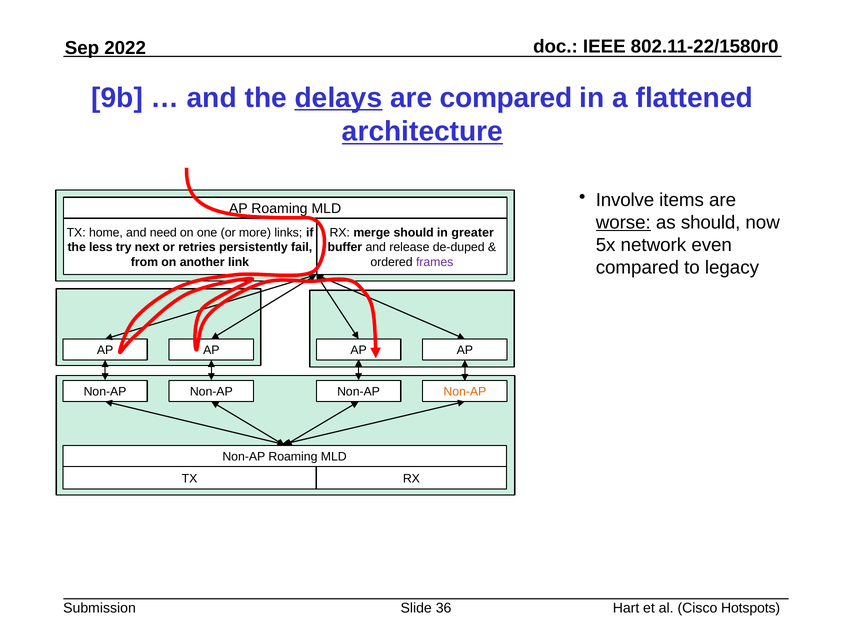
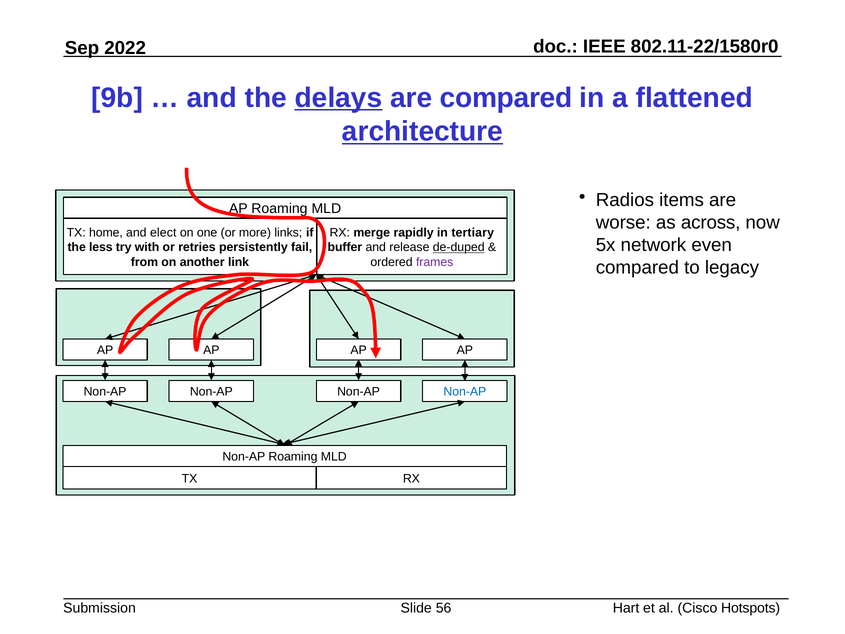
Involve: Involve -> Radios
worse underline: present -> none
as should: should -> across
need: need -> elect
should at (414, 233): should -> rapidly
greater: greater -> tertiary
next: next -> with
de-duped underline: none -> present
Non-AP at (465, 392) colour: orange -> blue
36: 36 -> 56
